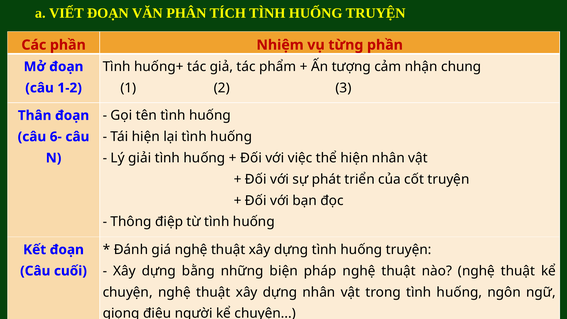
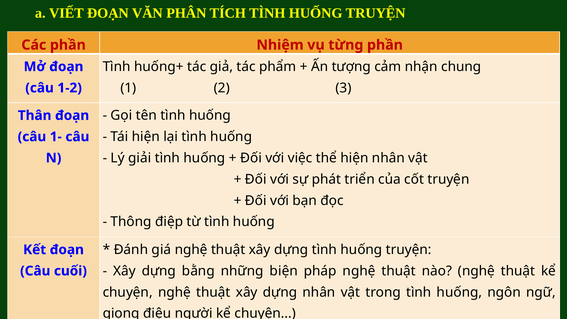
6-: 6- -> 1-
